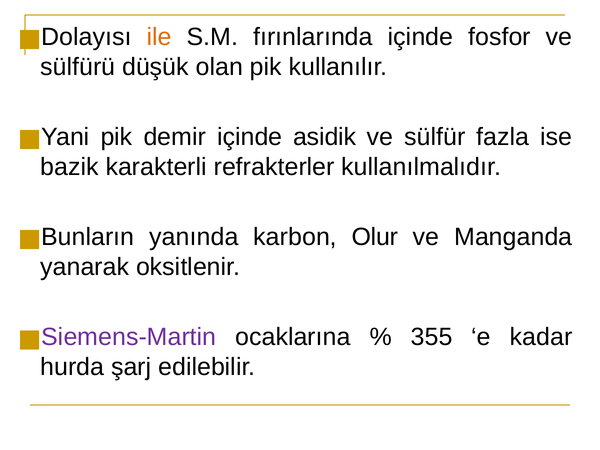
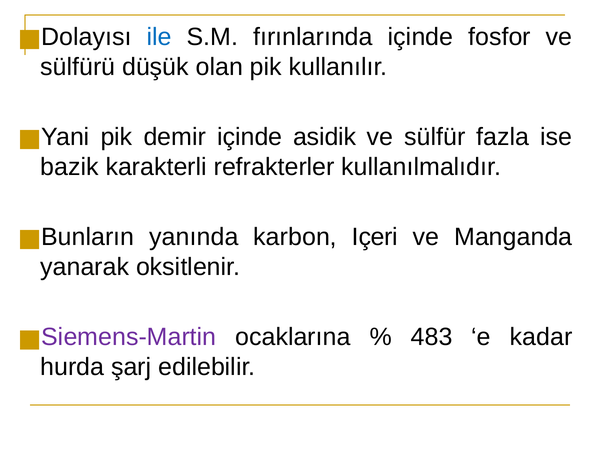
ile colour: orange -> blue
Olur: Olur -> Içeri
355: 355 -> 483
